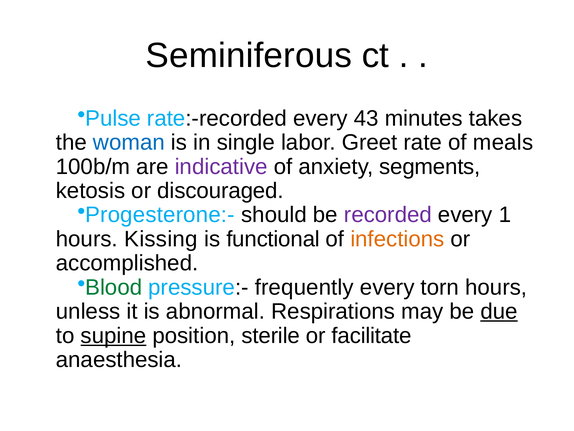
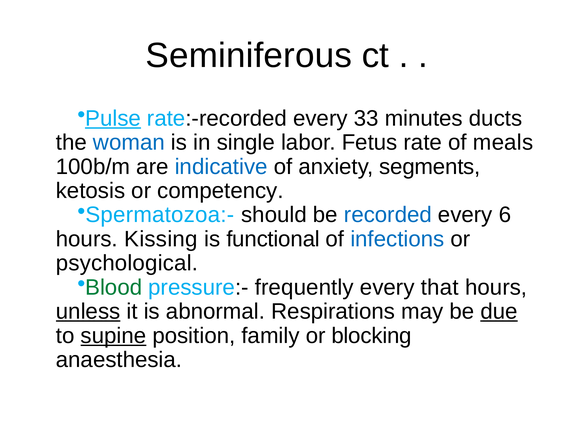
Pulse underline: none -> present
43: 43 -> 33
takes: takes -> ducts
Greet: Greet -> Fetus
indicative colour: purple -> blue
discouraged: discouraged -> competency
Progesterone:-: Progesterone:- -> Spermatozoa:-
recorded colour: purple -> blue
1: 1 -> 6
infections colour: orange -> blue
accomplished: accomplished -> psychological
torn: torn -> that
unless underline: none -> present
sterile: sterile -> family
facilitate: facilitate -> blocking
